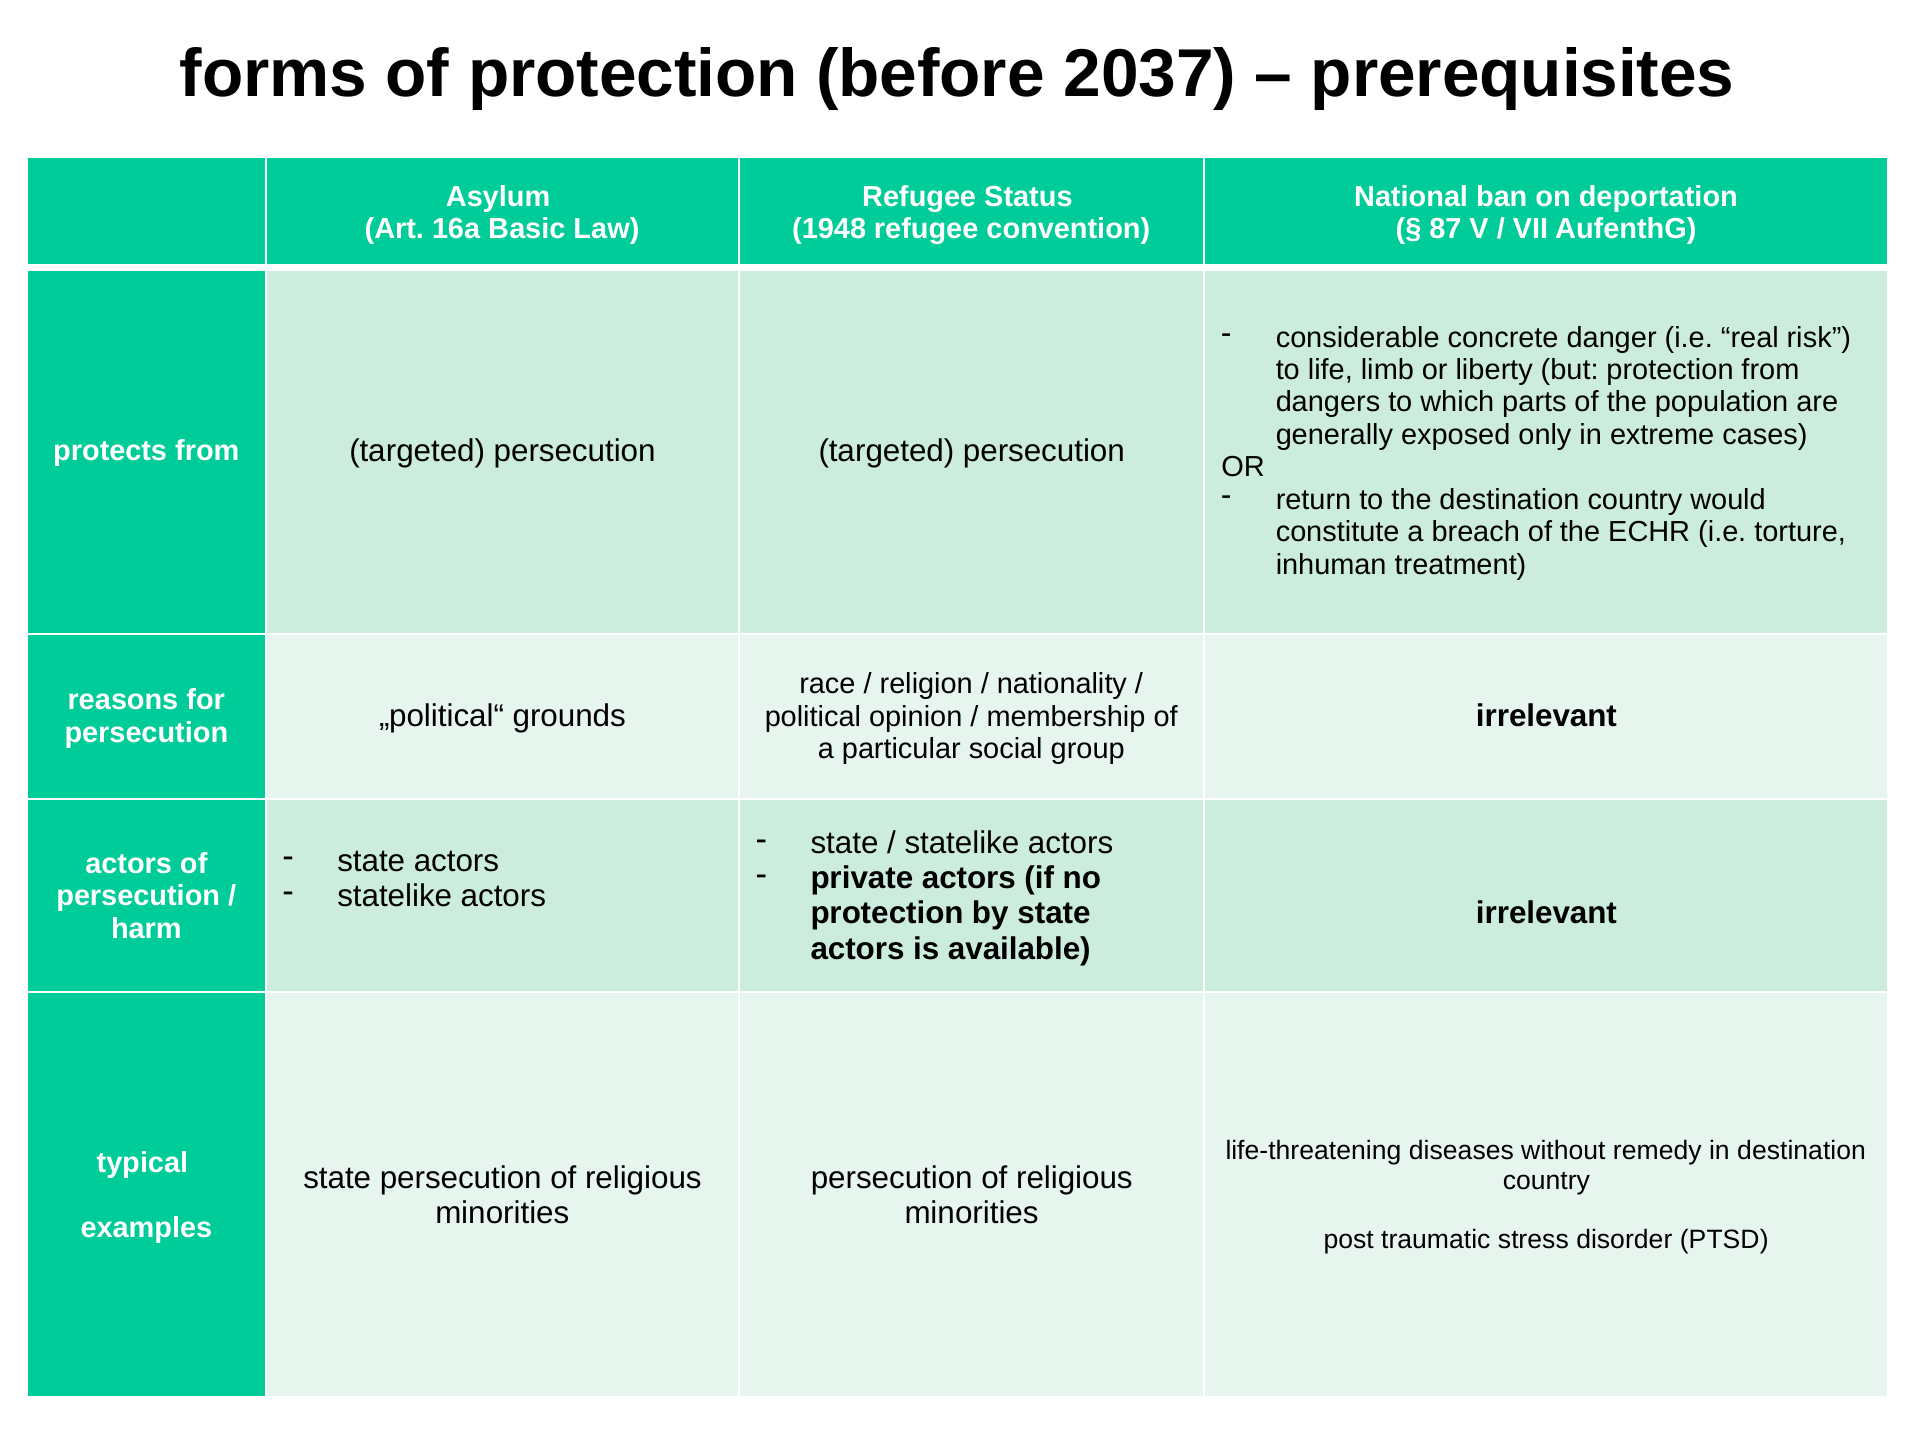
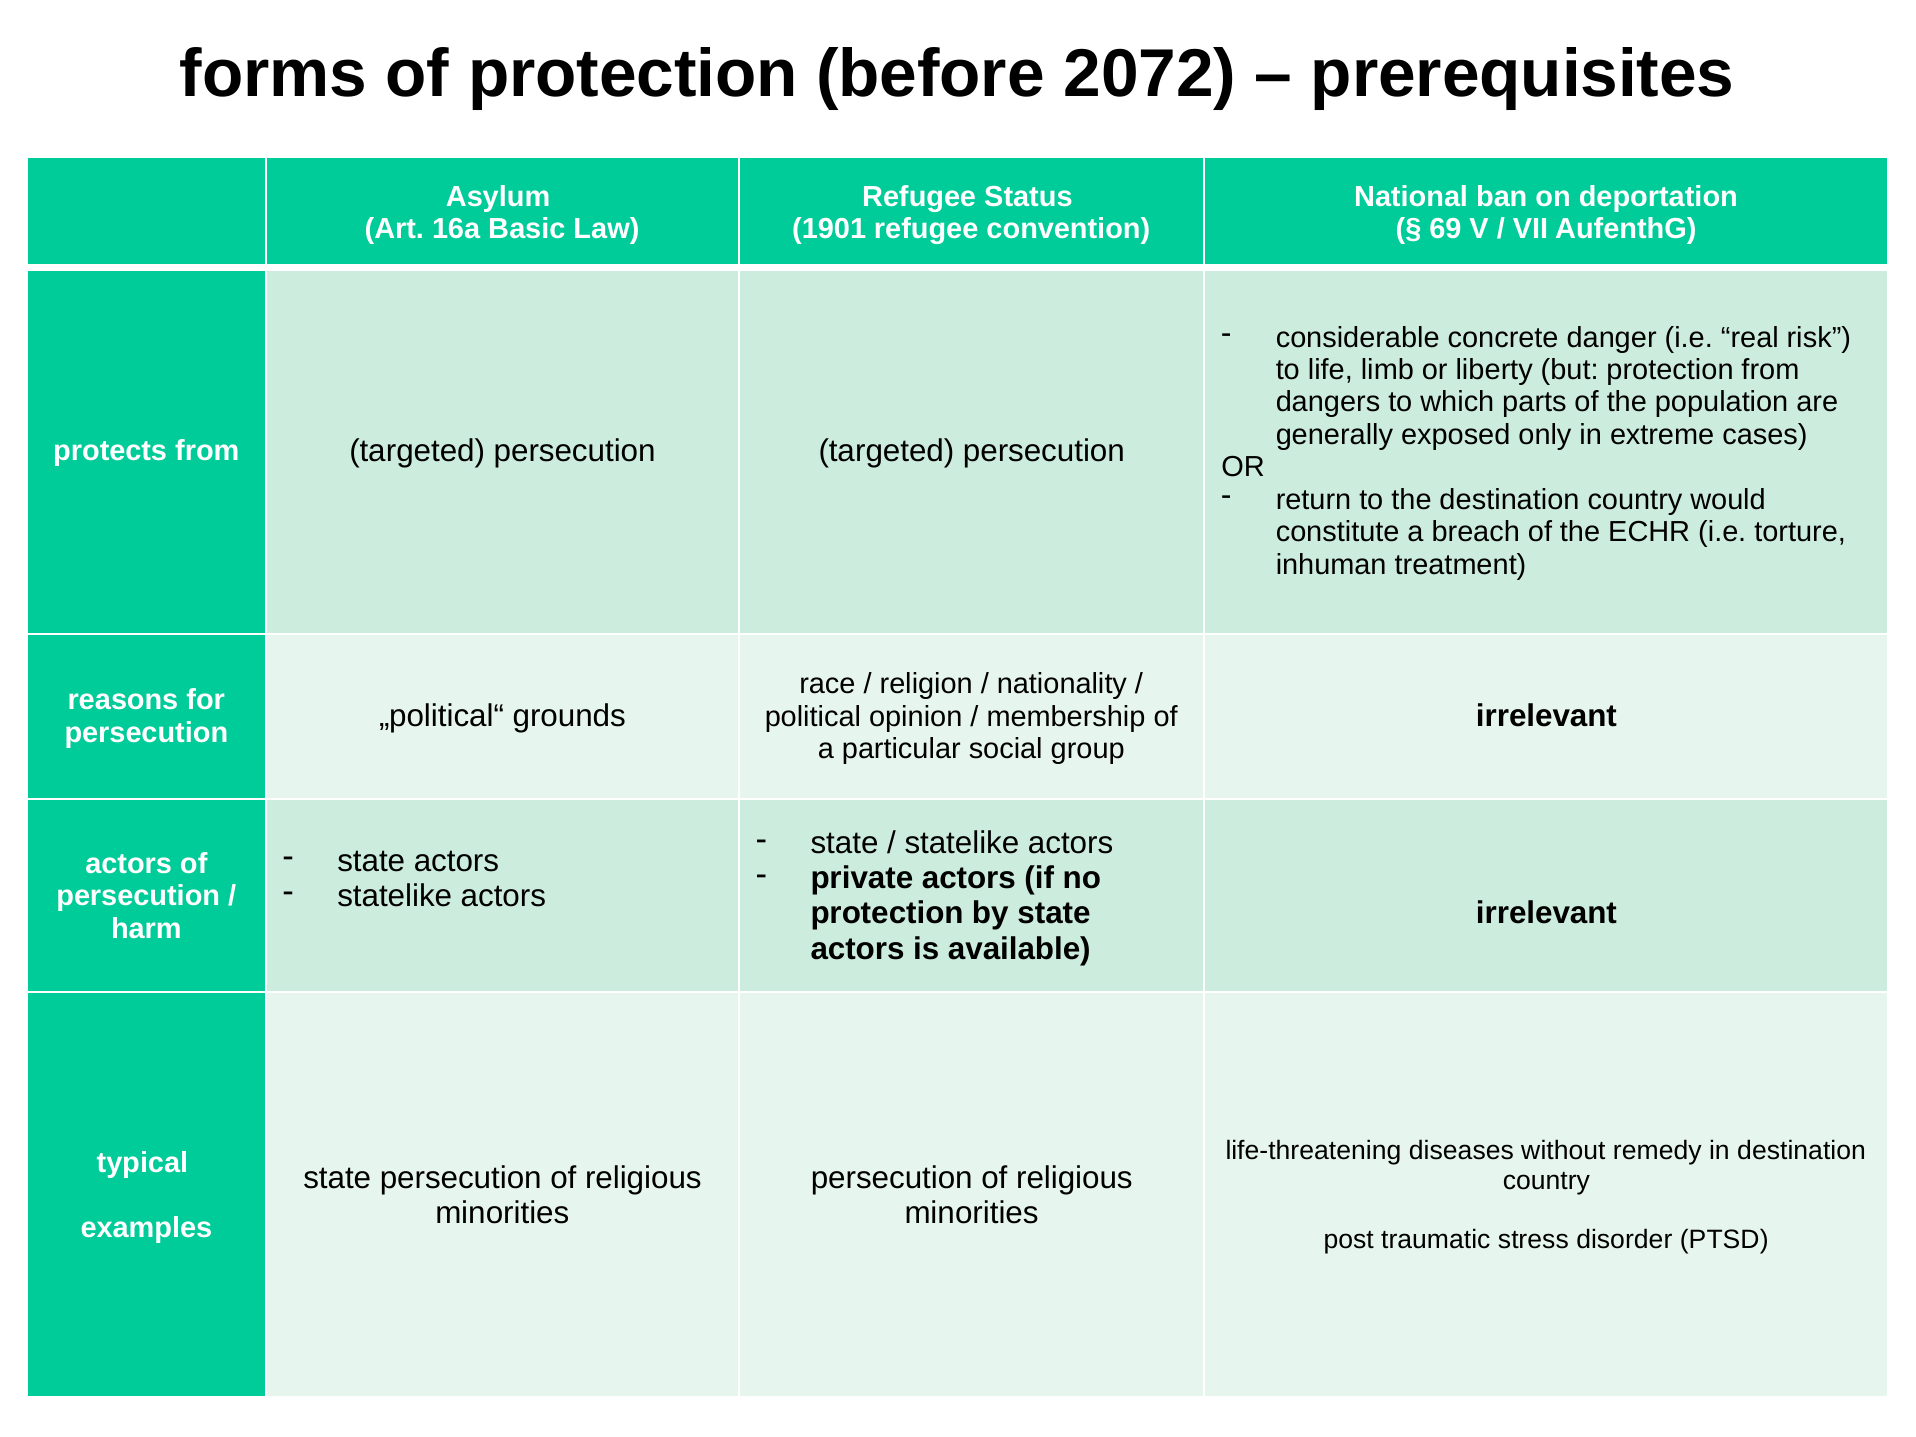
2037: 2037 -> 2072
1948: 1948 -> 1901
87: 87 -> 69
